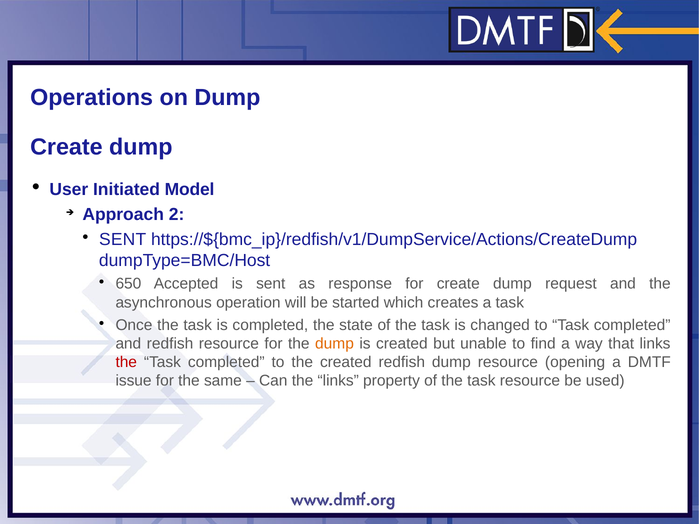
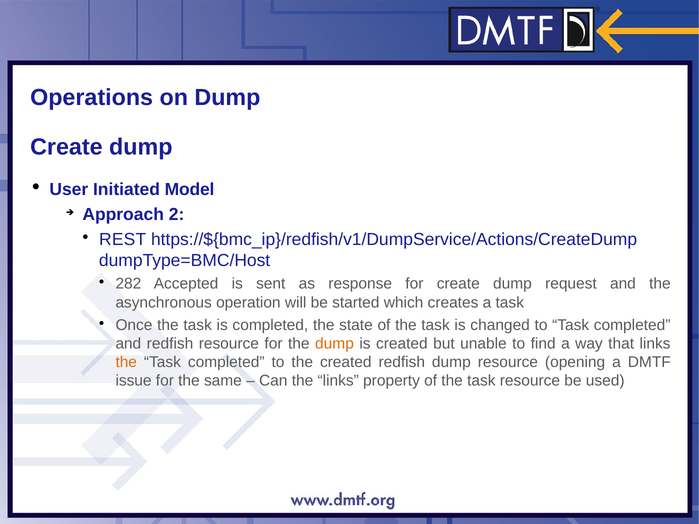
SENT at (123, 239): SENT -> REST
650: 650 -> 282
the at (126, 362) colour: red -> orange
